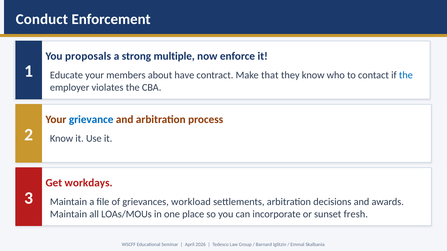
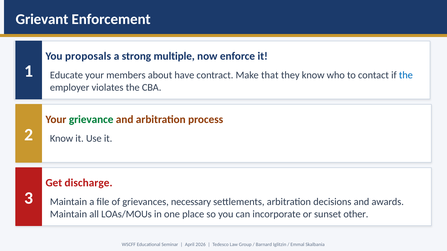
Conduct: Conduct -> Grievant
grievance colour: blue -> green
workdays: workdays -> discharge
workload: workload -> necessary
fresh: fresh -> other
